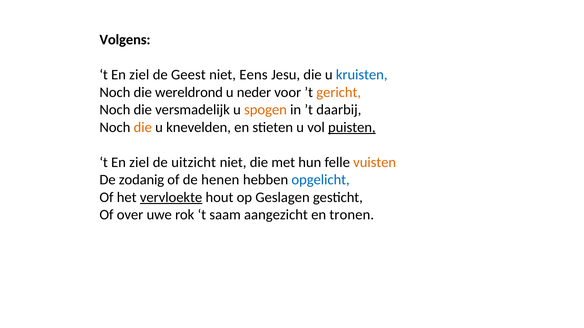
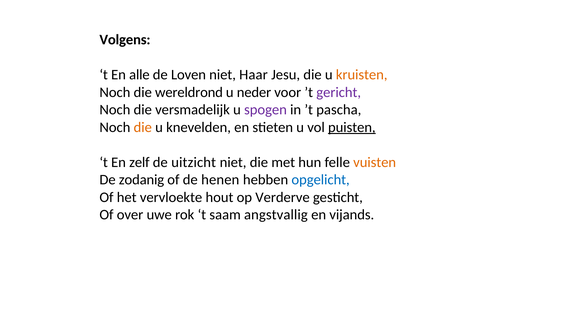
ziel at (139, 75): ziel -> alle
Geest: Geest -> Loven
Eens: Eens -> Haar
kruisten colour: blue -> orange
gericht colour: orange -> purple
spogen colour: orange -> purple
daarbij: daarbij -> pascha
ziel at (139, 162): ziel -> zelf
vervloekte underline: present -> none
Geslagen: Geslagen -> Verderve
aangezicht: aangezicht -> angstvallig
tronen: tronen -> vijands
